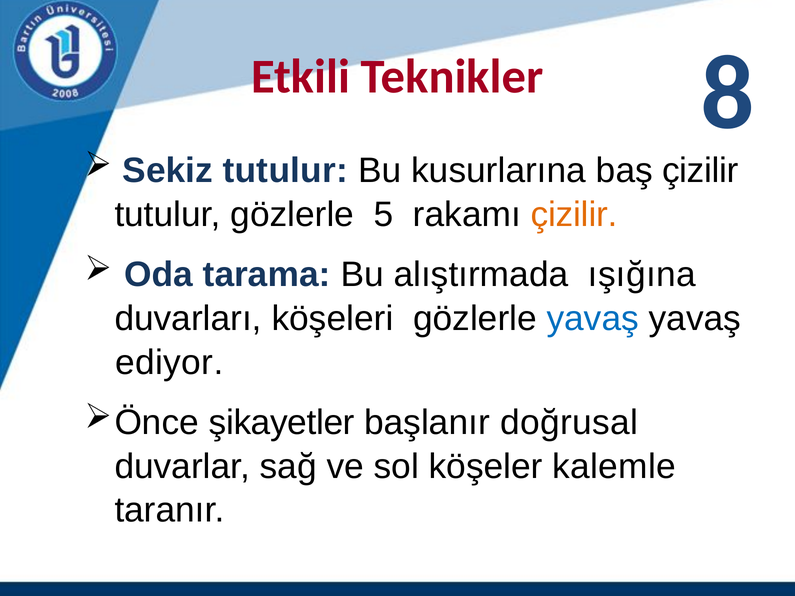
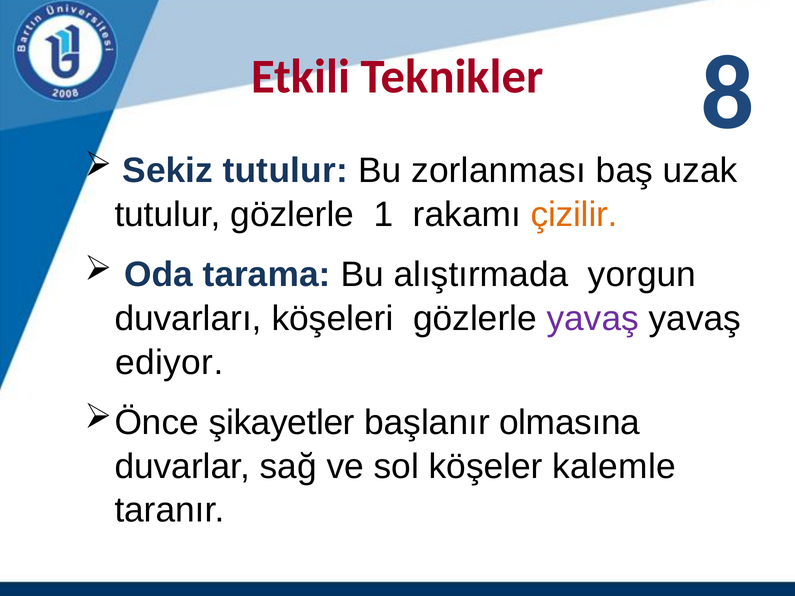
kusurlarına: kusurlarına -> zorlanması
baş çizilir: çizilir -> uzak
5: 5 -> 1
ışığına: ışığına -> yorgun
yavaş at (593, 319) colour: blue -> purple
doğrusal: doğrusal -> olmasına
